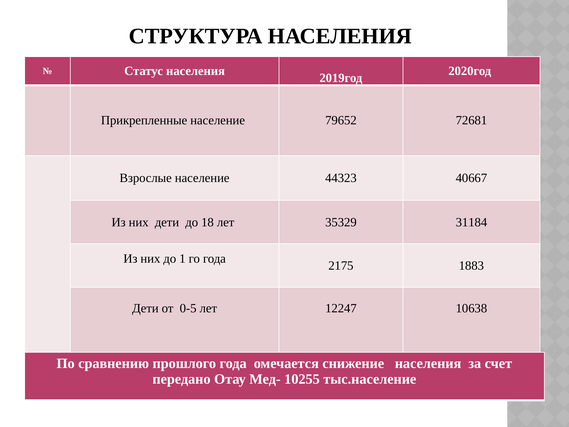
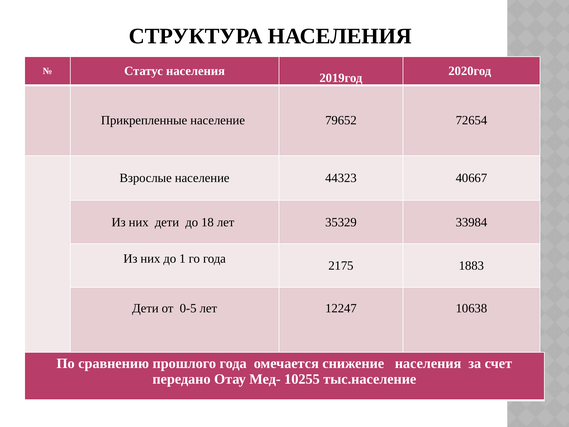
72681: 72681 -> 72654
31184: 31184 -> 33984
